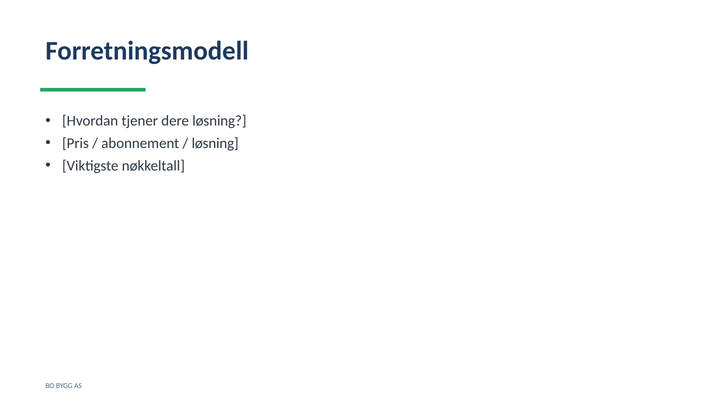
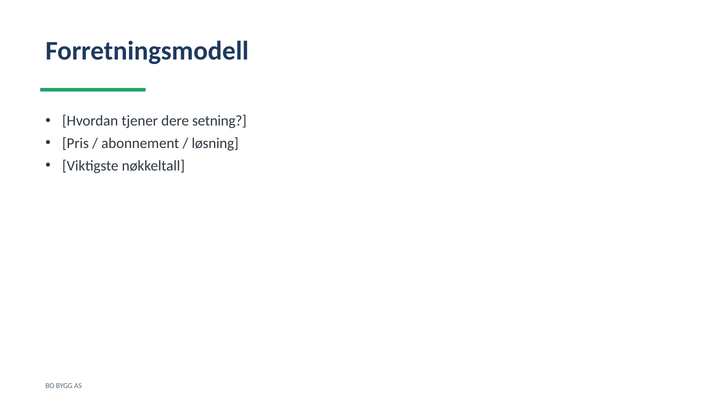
dere løsning: løsning -> setning
